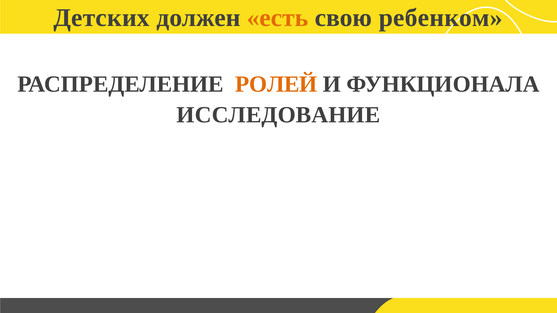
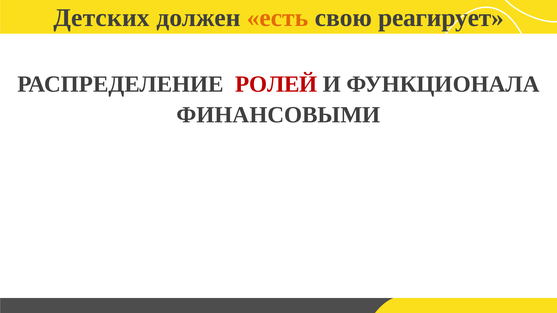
ребенком: ребенком -> реагирует
РОЛЕЙ colour: orange -> red
ИССЛЕДОВАНИЕ: ИССЛЕДОВАНИЕ -> ФИНАНСОВЫМИ
